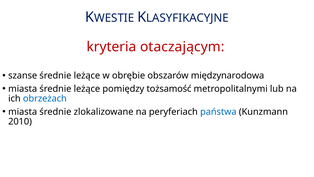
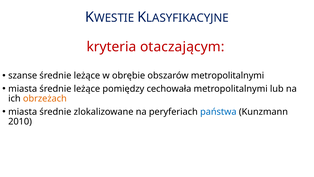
obszarów międzynarodowa: międzynarodowa -> metropolitalnymi
tożsamość: tożsamość -> cechowała
obrzeżach colour: blue -> orange
